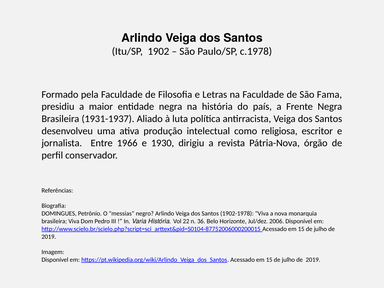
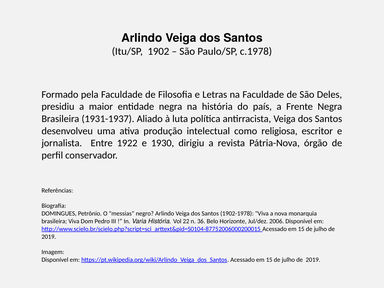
Fama: Fama -> Deles
1966: 1966 -> 1922
